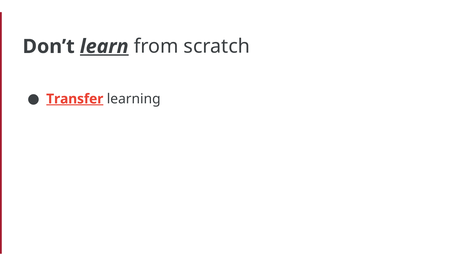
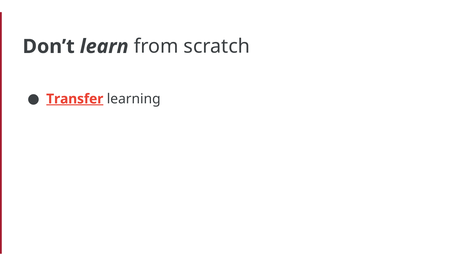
learn underline: present -> none
